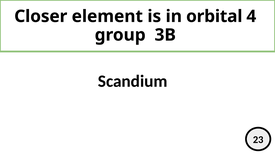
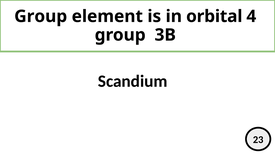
Closer at (41, 16): Closer -> Group
